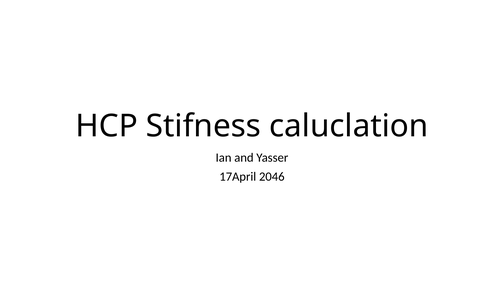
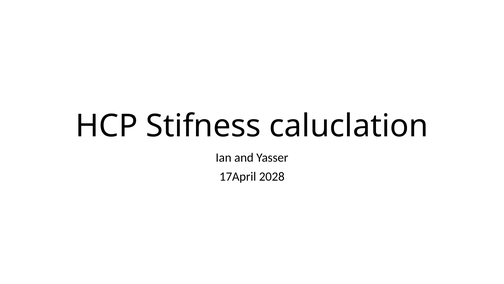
2046: 2046 -> 2028
